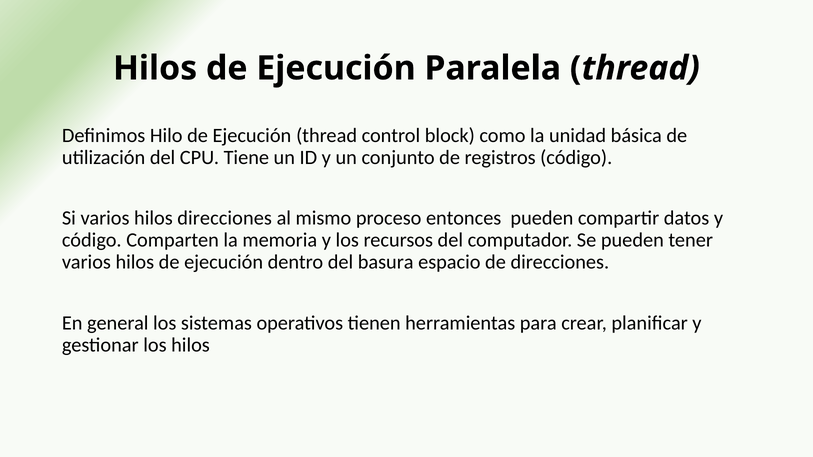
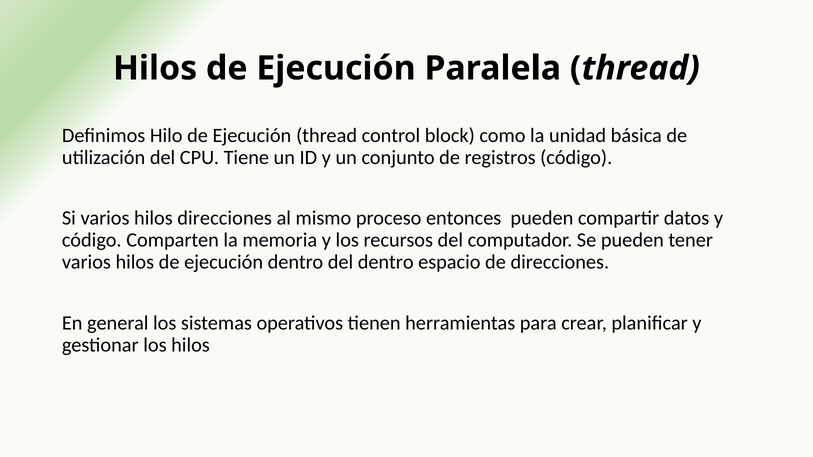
del basura: basura -> dentro
